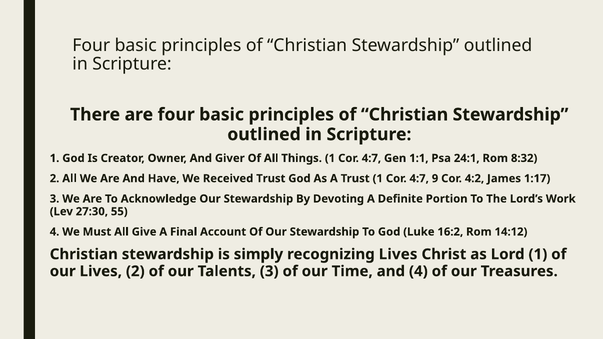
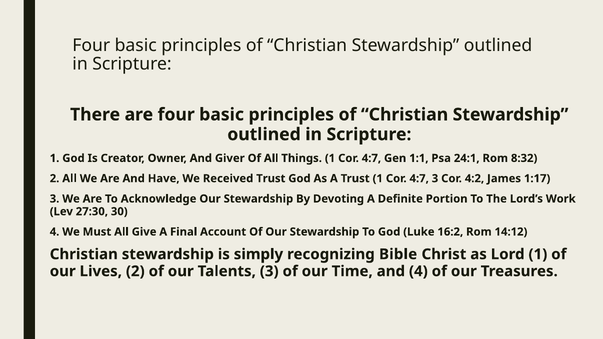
4:7 9: 9 -> 3
55: 55 -> 30
recognizing Lives: Lives -> Bible
